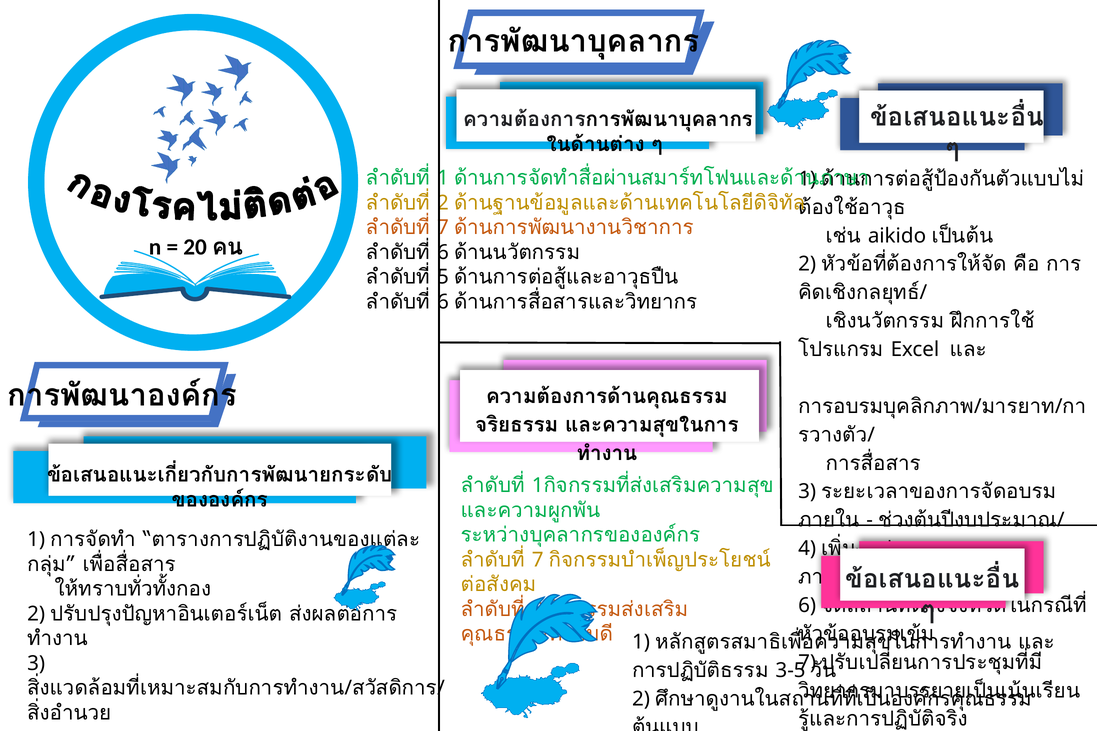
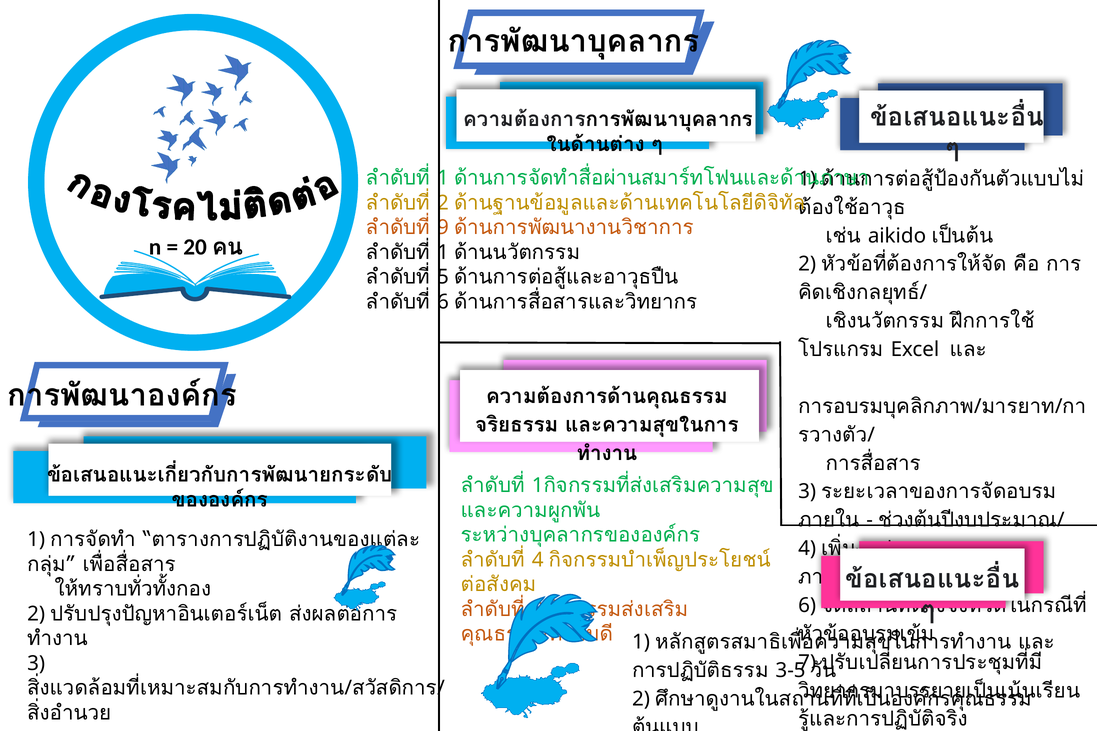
7 at (443, 228): 7 -> 9
6 at (443, 252): 6 -> 1
7 at (538, 560): 7 -> 4
